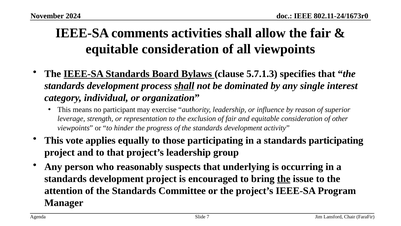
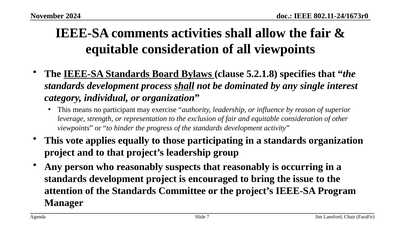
5.7.1.3: 5.7.1.3 -> 5.2.1.8
standards participating: participating -> organization
that underlying: underlying -> reasonably
the at (284, 178) underline: present -> none
